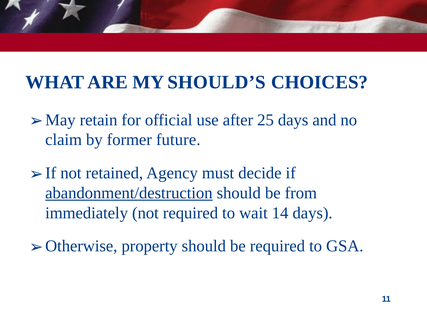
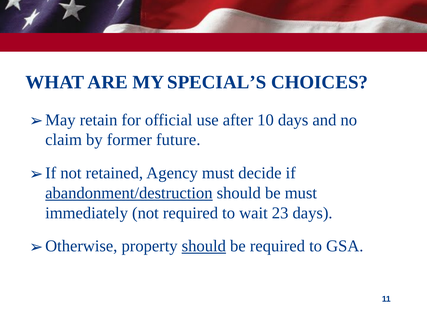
SHOULD’S: SHOULD’S -> SPECIAL’S
25: 25 -> 10
be from: from -> must
14: 14 -> 23
should at (204, 246) underline: none -> present
